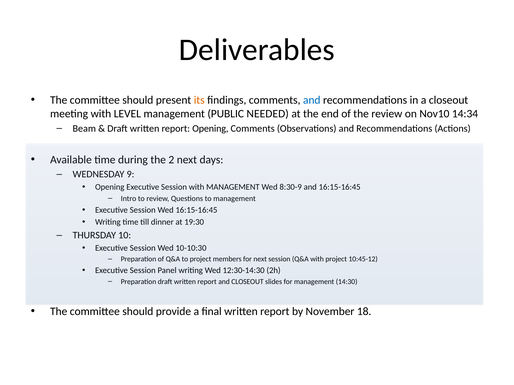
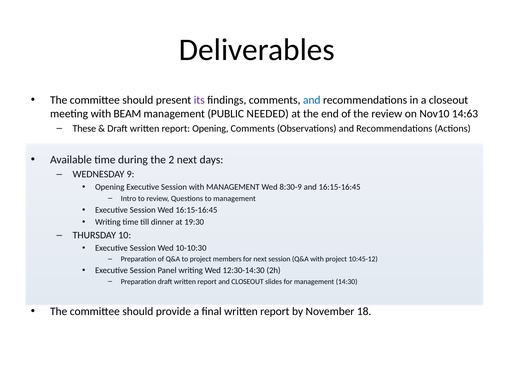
its colour: orange -> purple
LEVEL: LEVEL -> BEAM
14:34: 14:34 -> 14:63
Beam: Beam -> These
